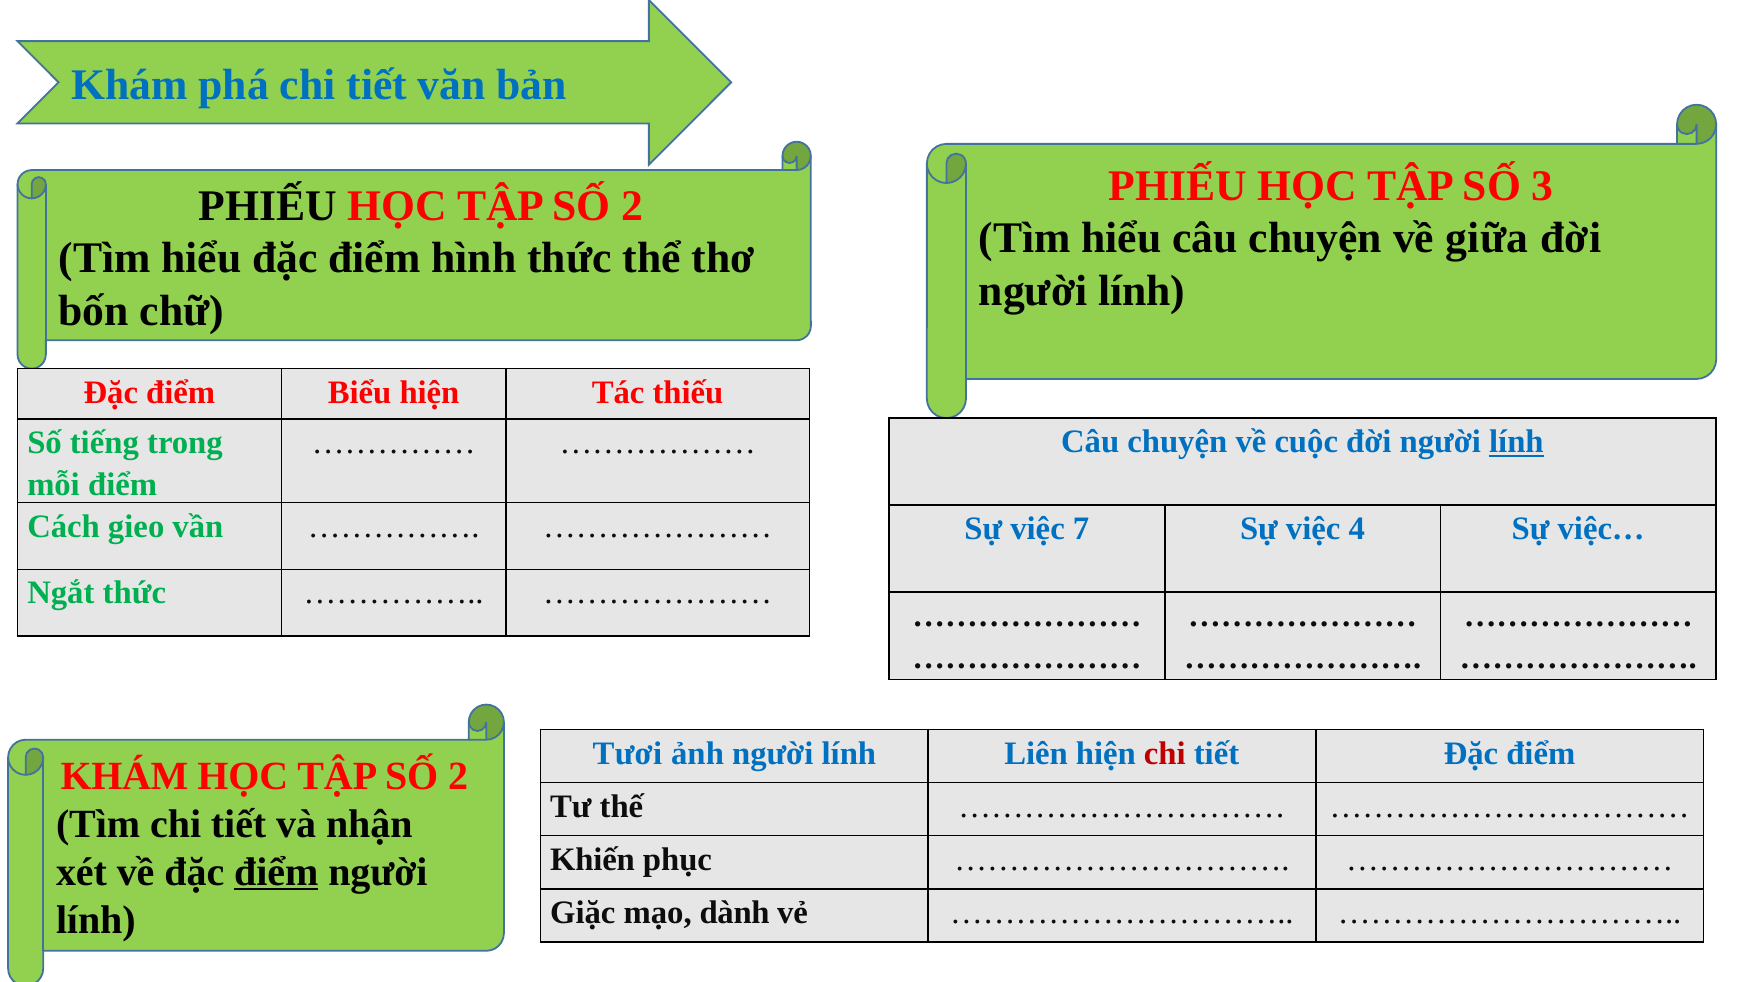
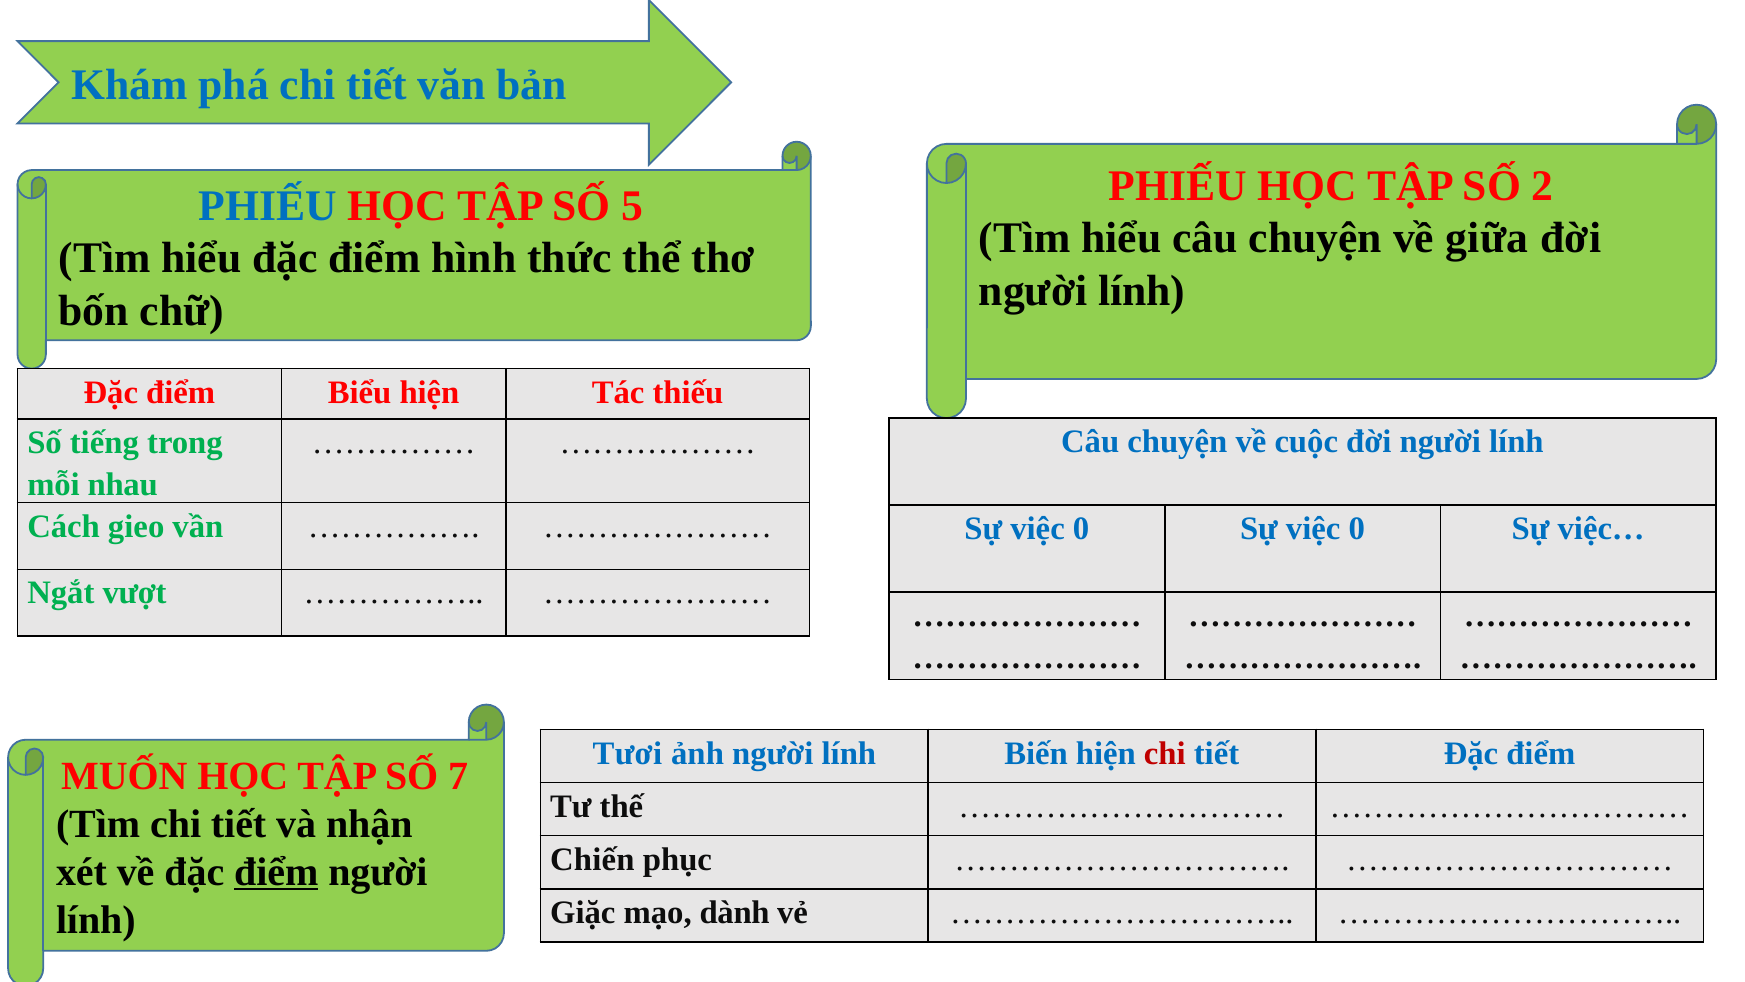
3: 3 -> 2
PHIẾU at (268, 206) colour: black -> blue
2 at (633, 206): 2 -> 5
lính at (1516, 442) underline: present -> none
mỗi điểm: điểm -> nhau
7 at (1081, 529): 7 -> 0
4 at (1357, 529): 4 -> 0
Ngắt thức: thức -> vượt
Liên: Liên -> Biến
KHÁM at (124, 776): KHÁM -> MUỐN
2 at (458, 776): 2 -> 7
Khiến: Khiến -> Chiến
